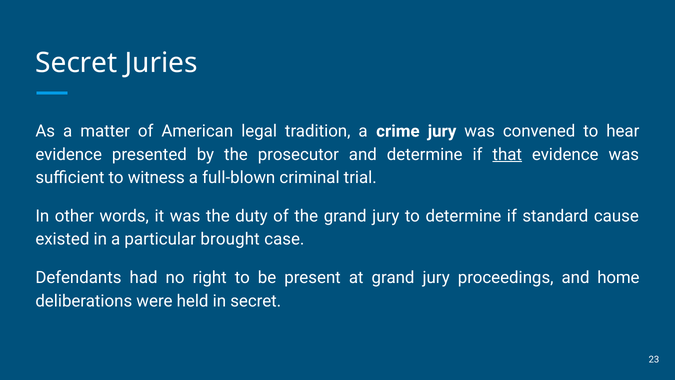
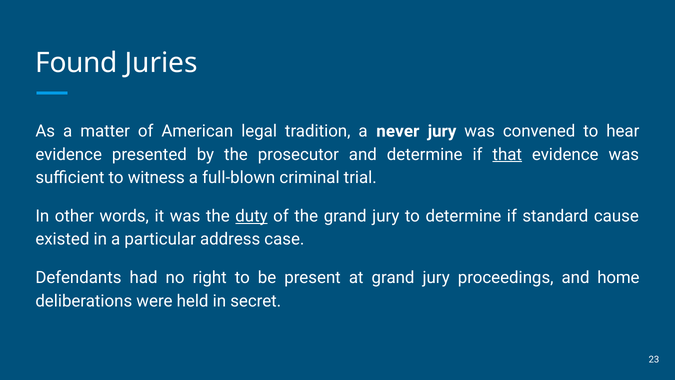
Secret at (76, 63): Secret -> Found
crime: crime -> never
duty underline: none -> present
brought: brought -> address
